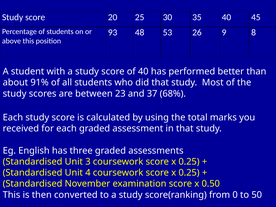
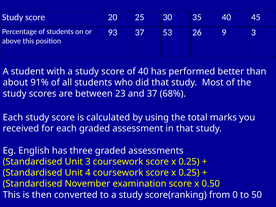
93 48: 48 -> 37
9 8: 8 -> 3
